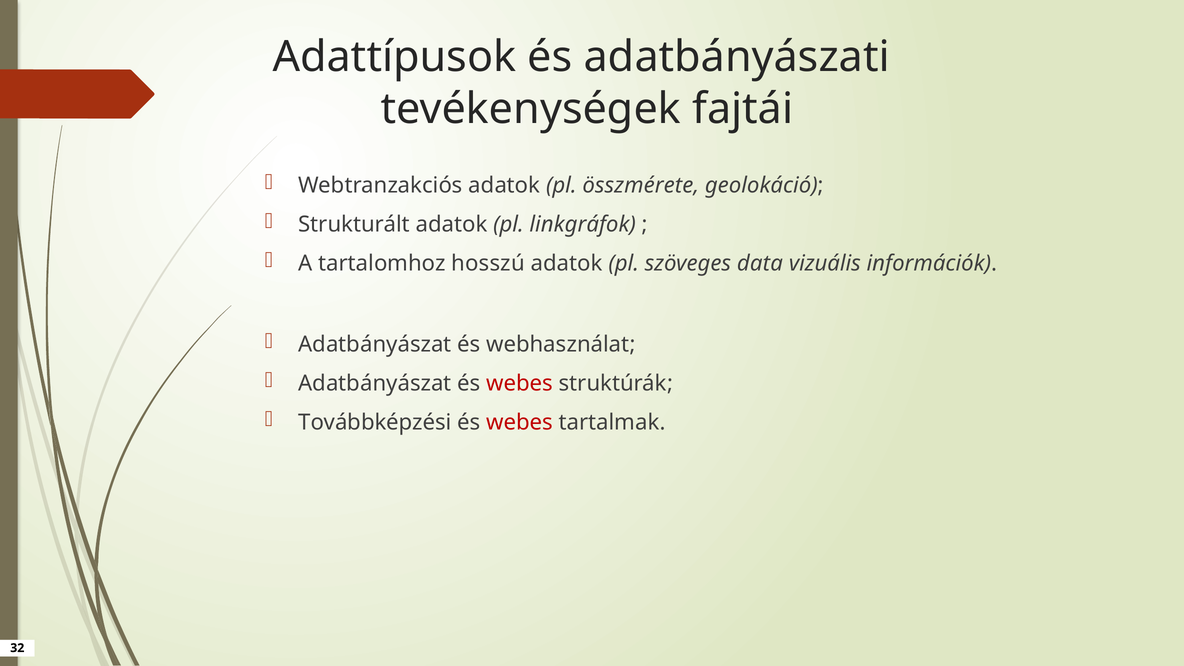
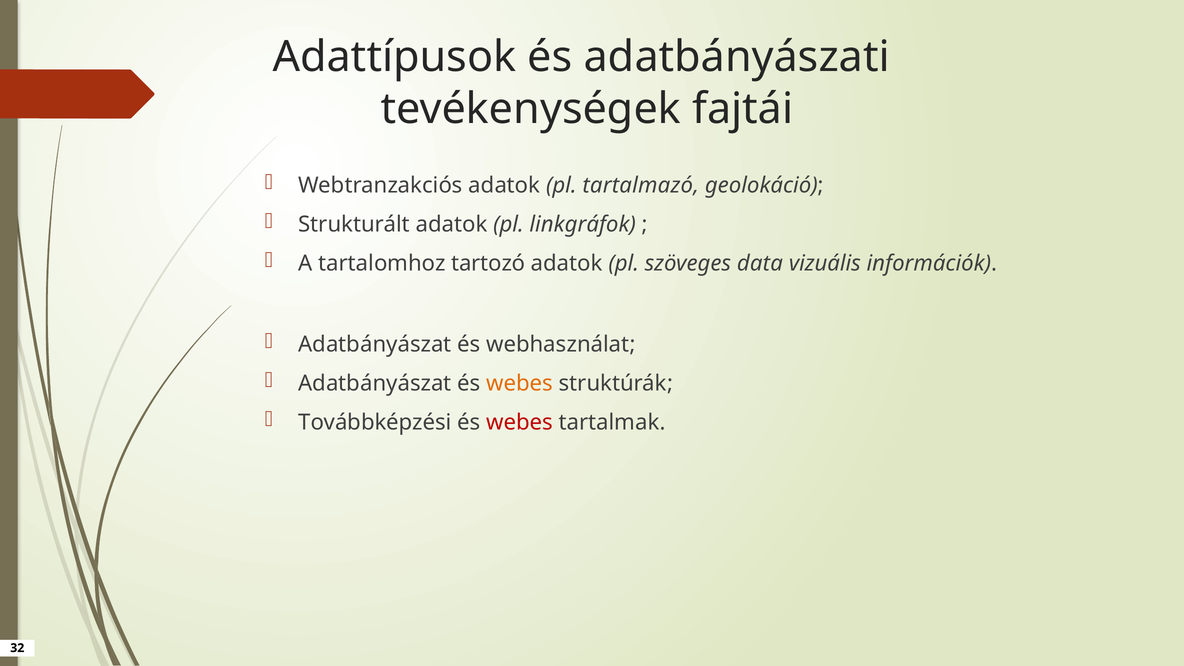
összmérete: összmérete -> tartalmazó
hosszú: hosszú -> tartozó
webes at (520, 383) colour: red -> orange
